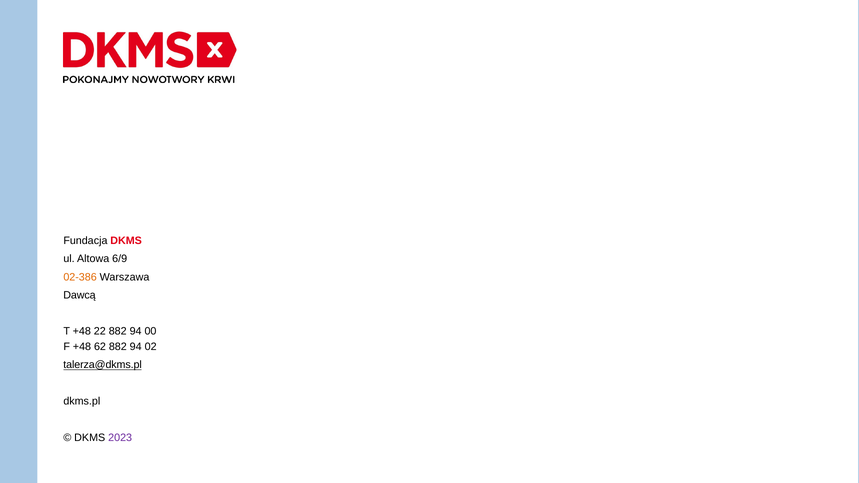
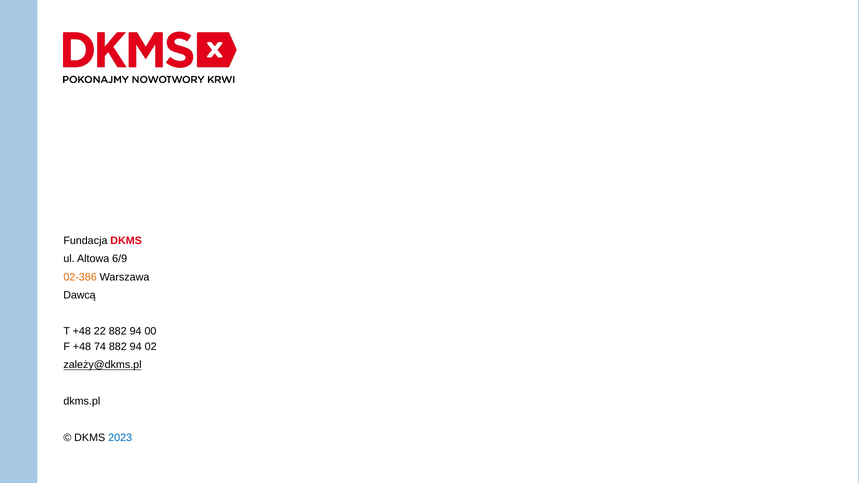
62: 62 -> 74
talerza@dkms.pl: talerza@dkms.pl -> zależy@dkms.pl
2023 colour: purple -> blue
